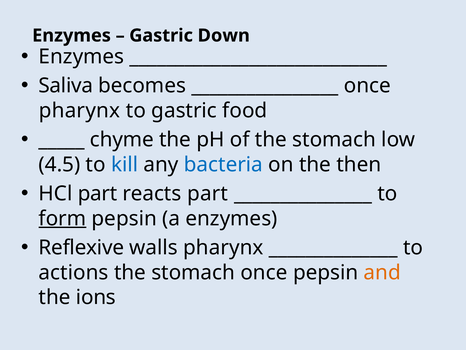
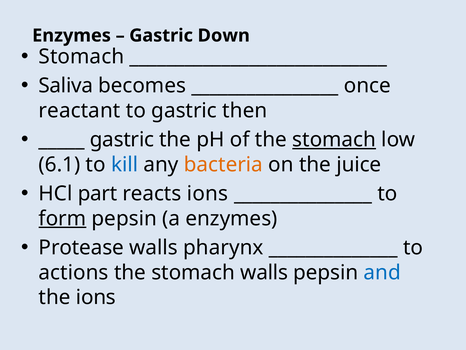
Enzymes at (81, 57): Enzymes -> Stomach
pharynx at (79, 110): pharynx -> reactant
food: food -> then
chyme at (122, 139): chyme -> gastric
stomach at (334, 139) underline: none -> present
4.5: 4.5 -> 6.1
bacteria colour: blue -> orange
then: then -> juice
reacts part: part -> ions
Reflexive: Reflexive -> Protease
stomach once: once -> walls
and colour: orange -> blue
